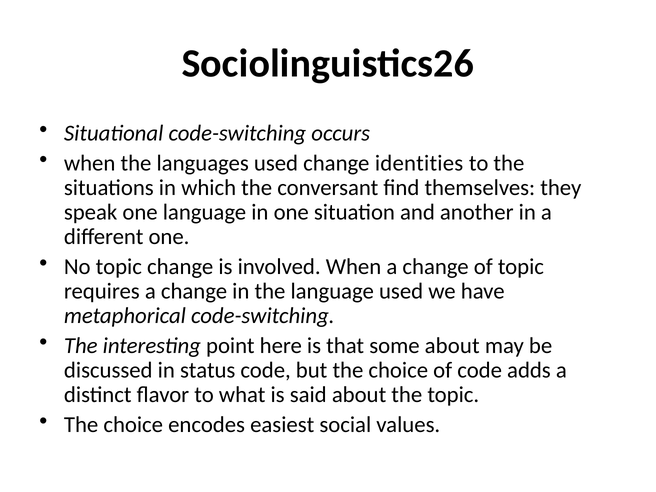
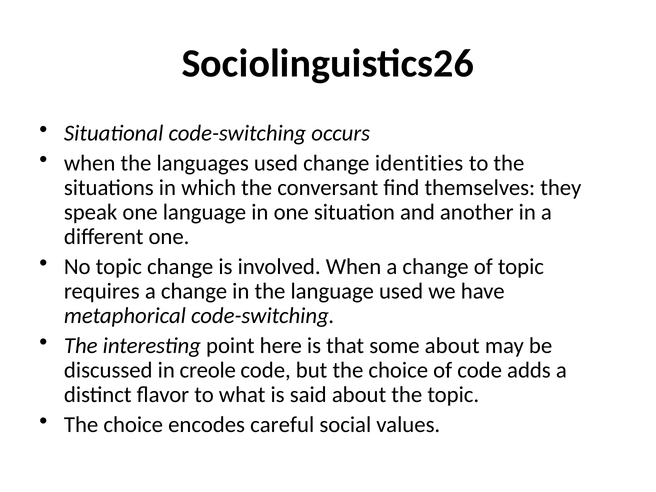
status: status -> creole
easiest: easiest -> careful
